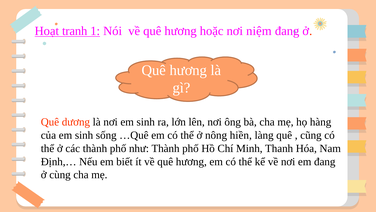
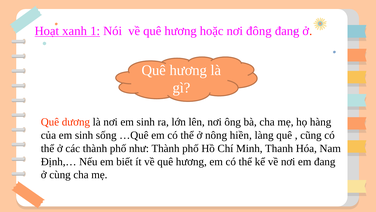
tranh: tranh -> xanh
niệm: niệm -> đông
